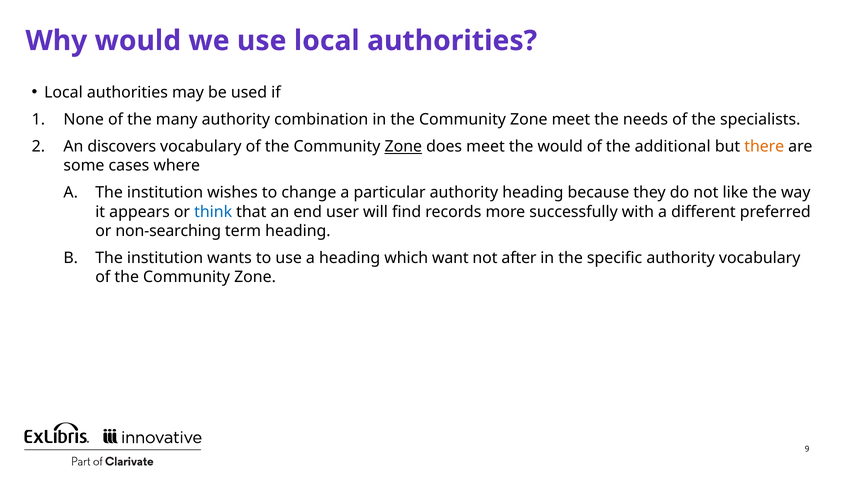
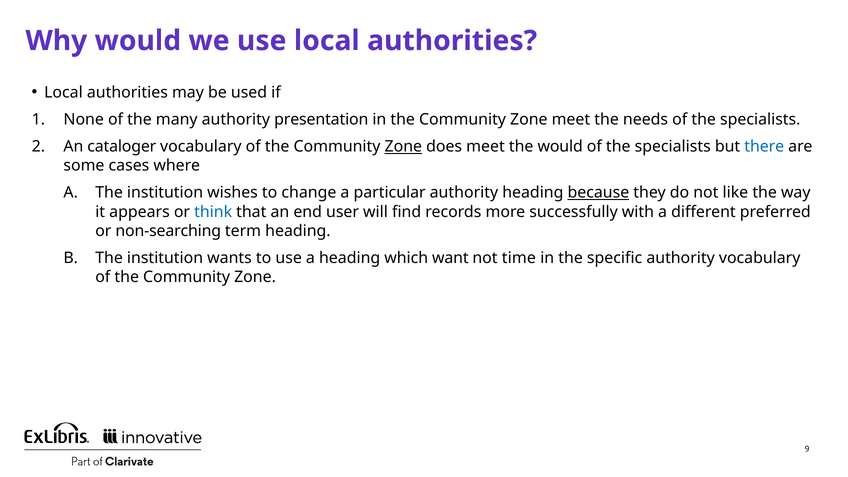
combination: combination -> presentation
discovers: discovers -> cataloger
additional at (673, 147): additional -> specialists
there colour: orange -> blue
because underline: none -> present
after: after -> time
